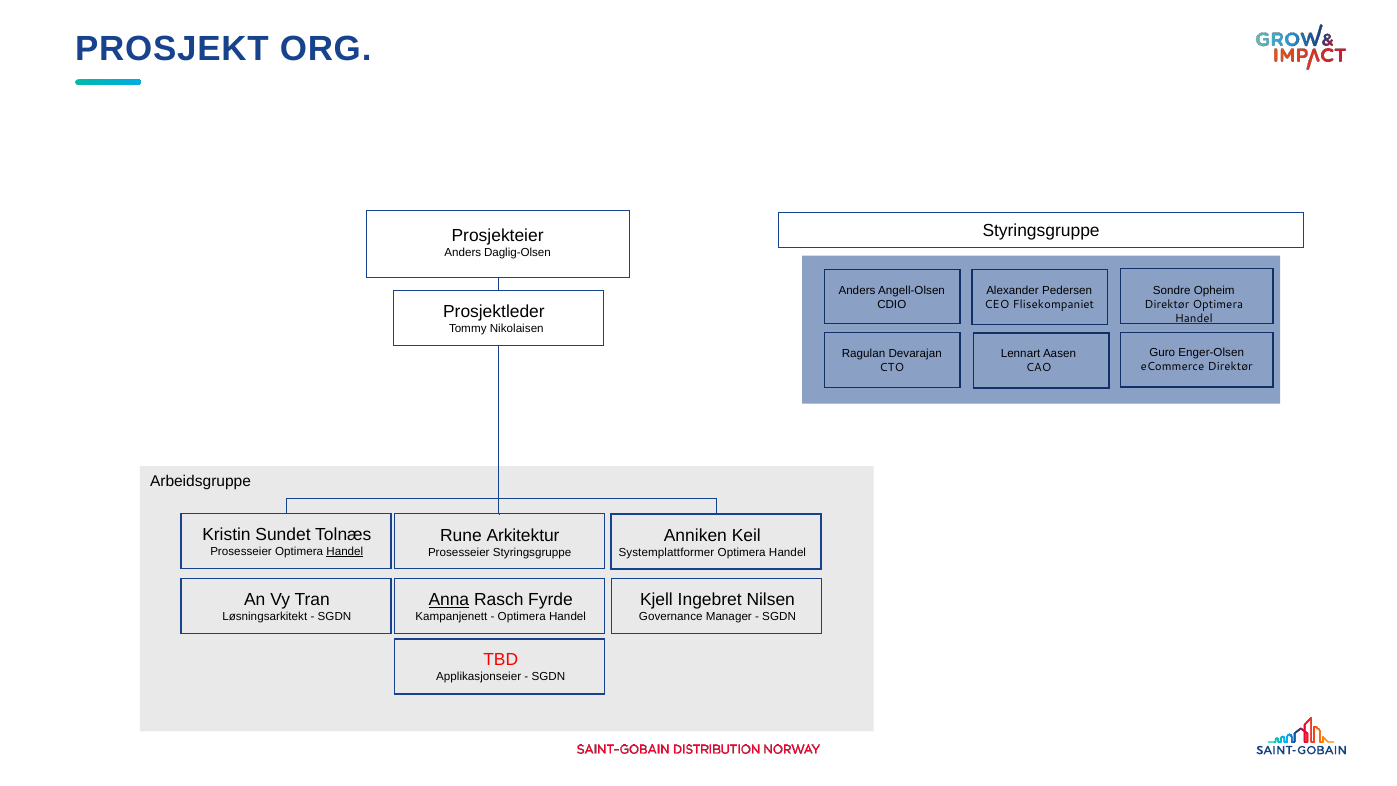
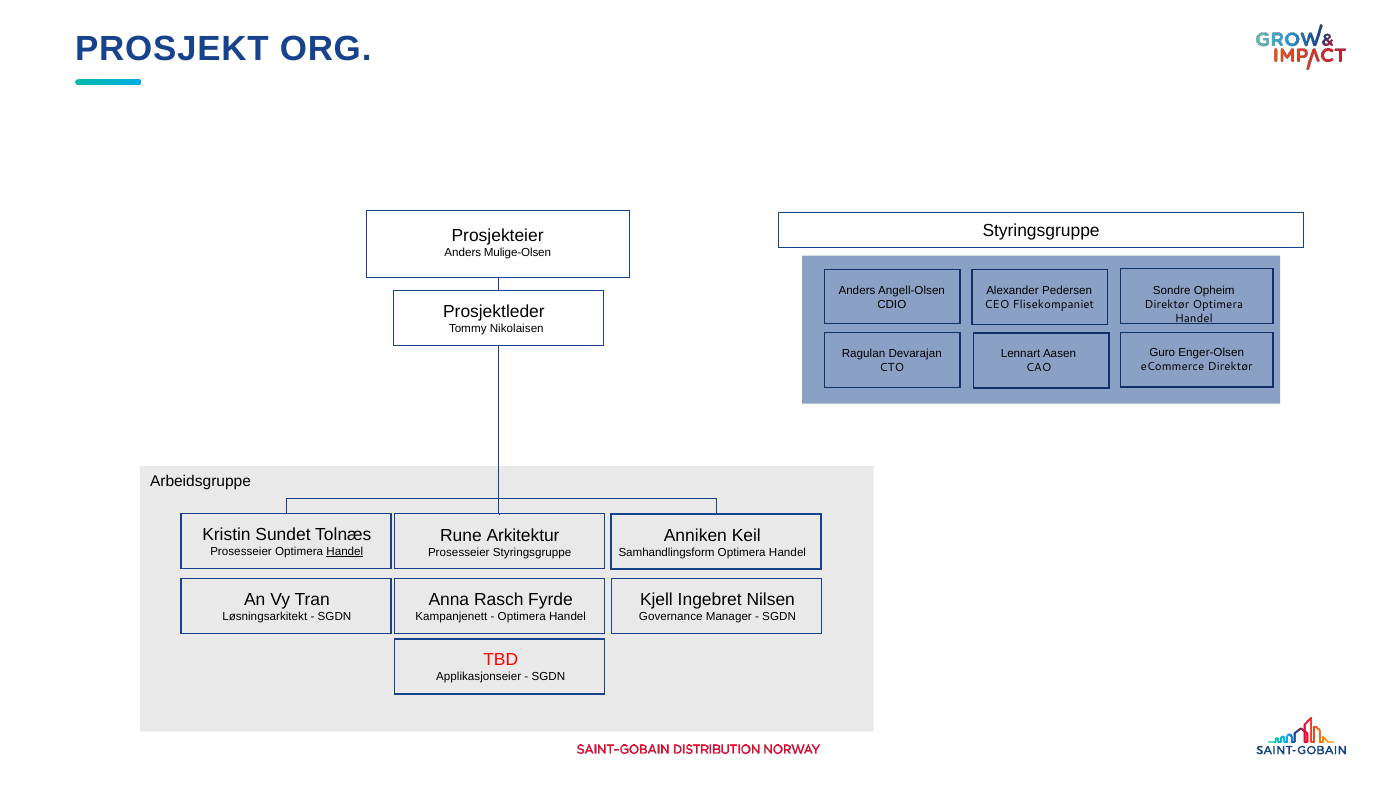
Daglig-Olsen: Daglig-Olsen -> Mulige-Olsen
Systemplattformer: Systemplattformer -> Samhandlingsform
Anna underline: present -> none
